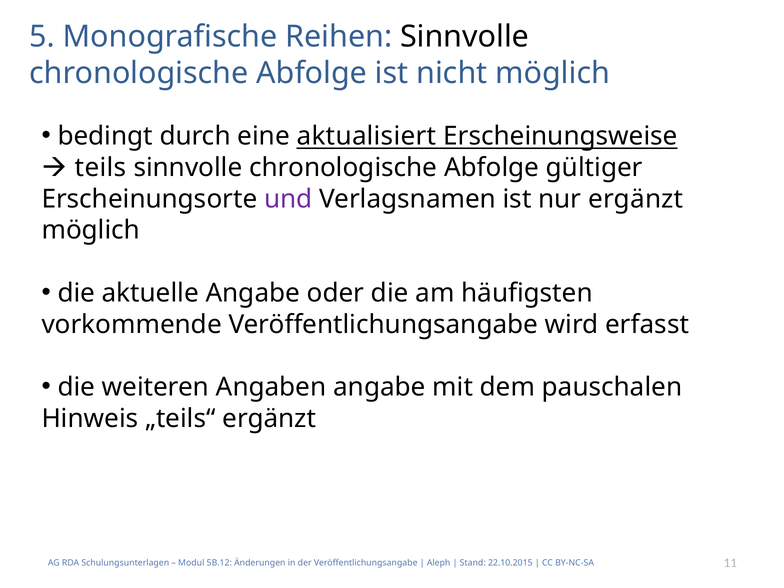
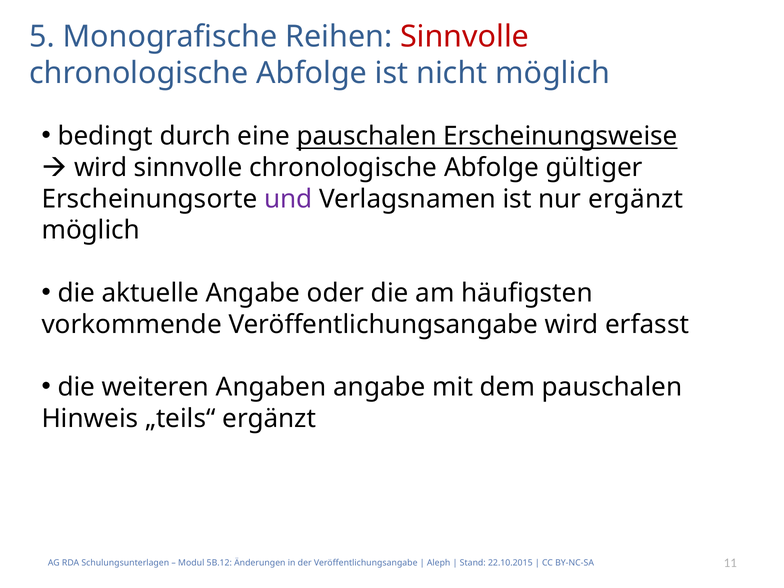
Sinnvolle at (465, 37) colour: black -> red
eine aktualisiert: aktualisiert -> pauschalen
teils at (101, 168): teils -> wird
